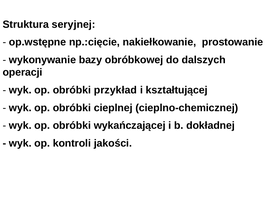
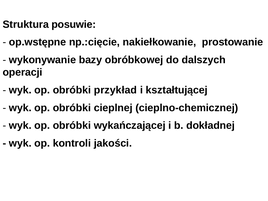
seryjnej: seryjnej -> posuwie
